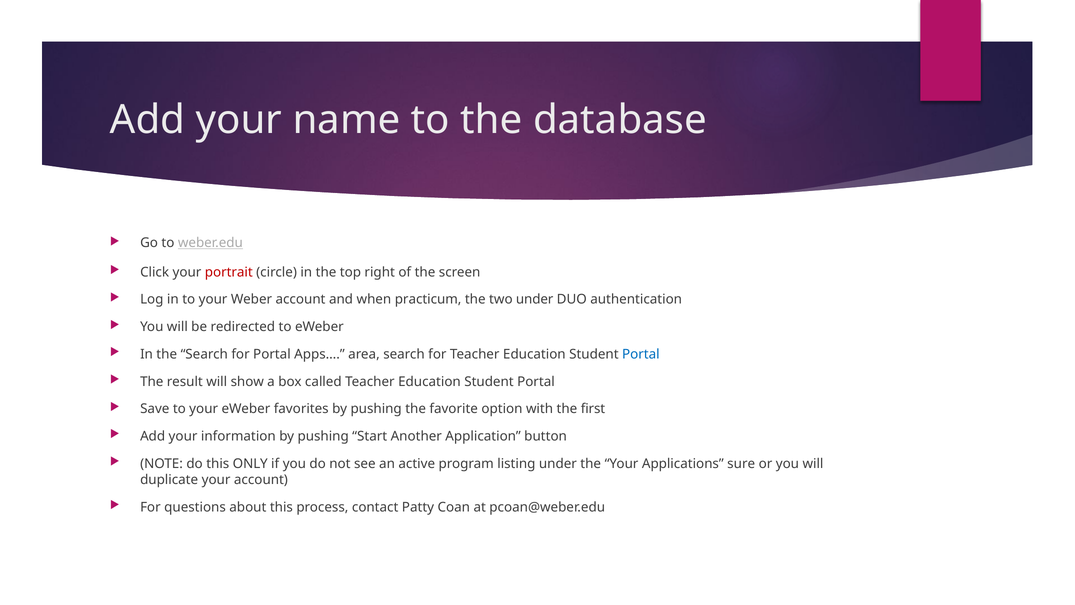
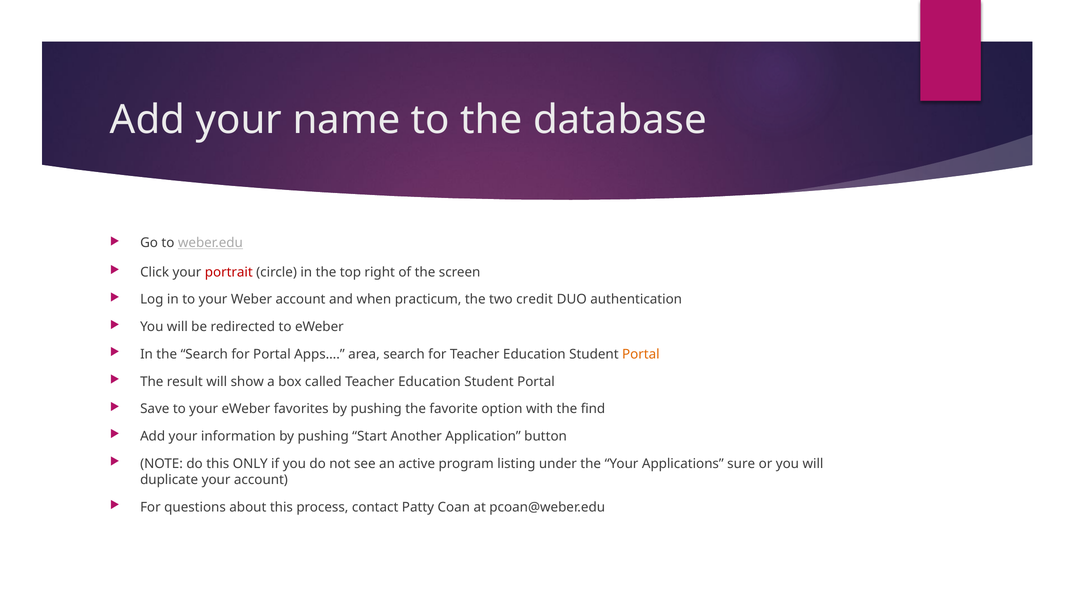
two under: under -> credit
Portal at (641, 354) colour: blue -> orange
first: first -> find
